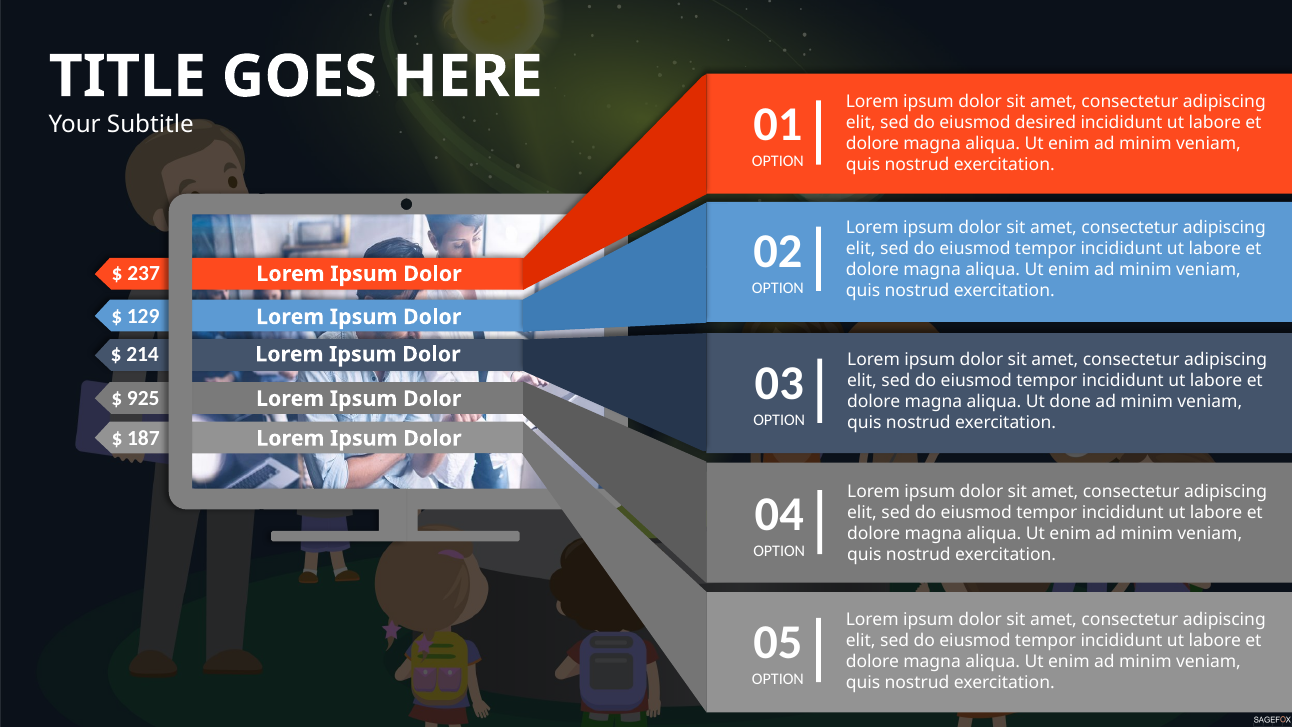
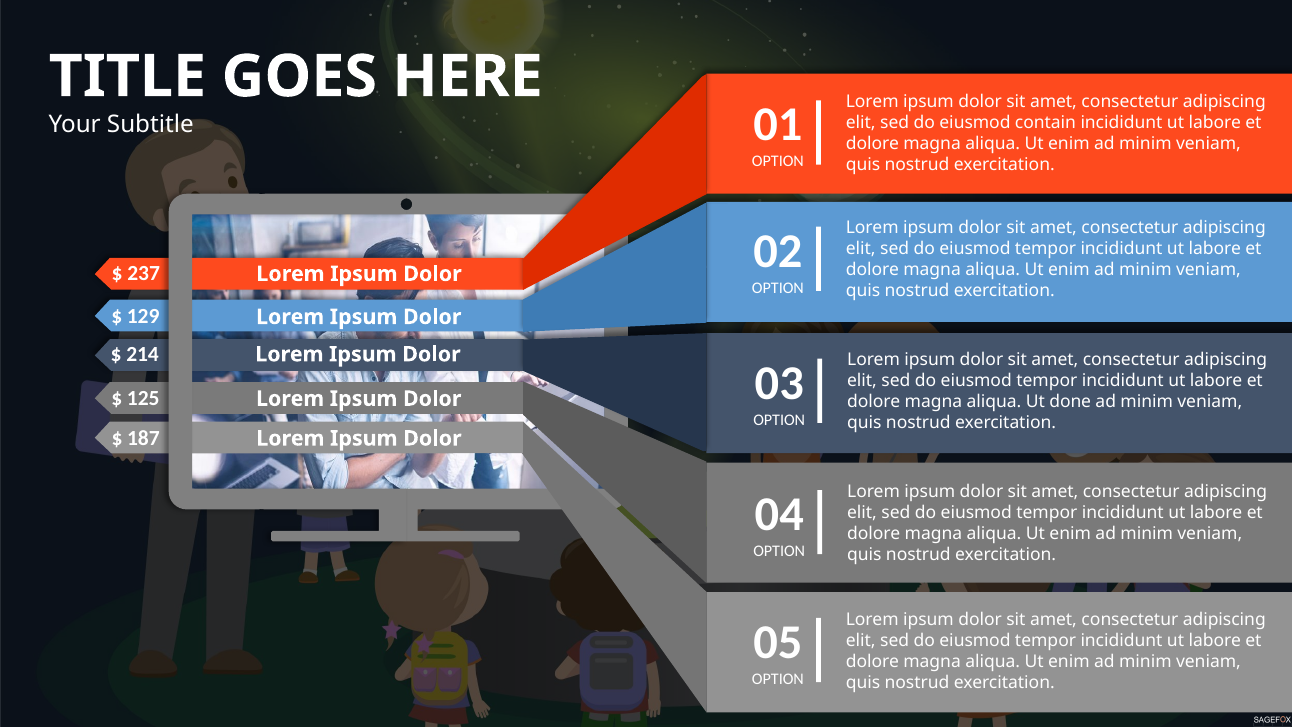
desired: desired -> contain
925: 925 -> 125
